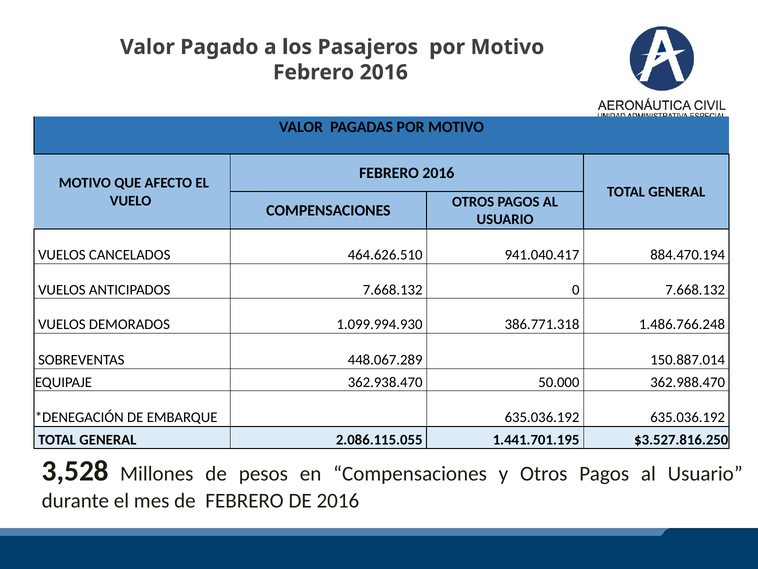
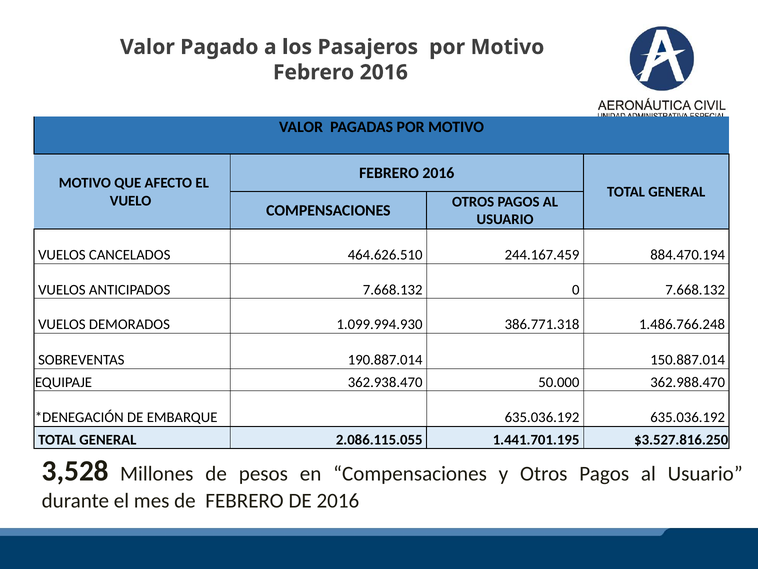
941.040.417: 941.040.417 -> 244.167.459
448.067.289: 448.067.289 -> 190.887.014
